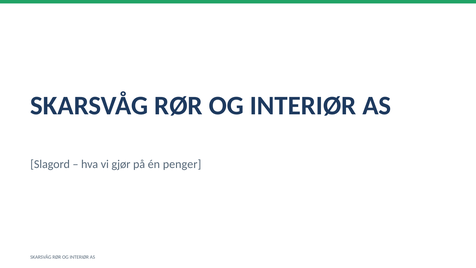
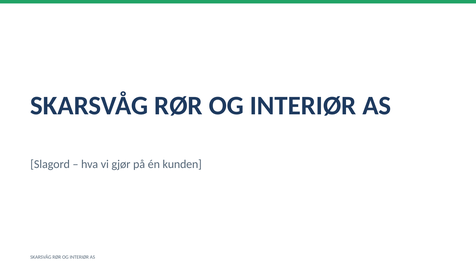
penger: penger -> kunden
